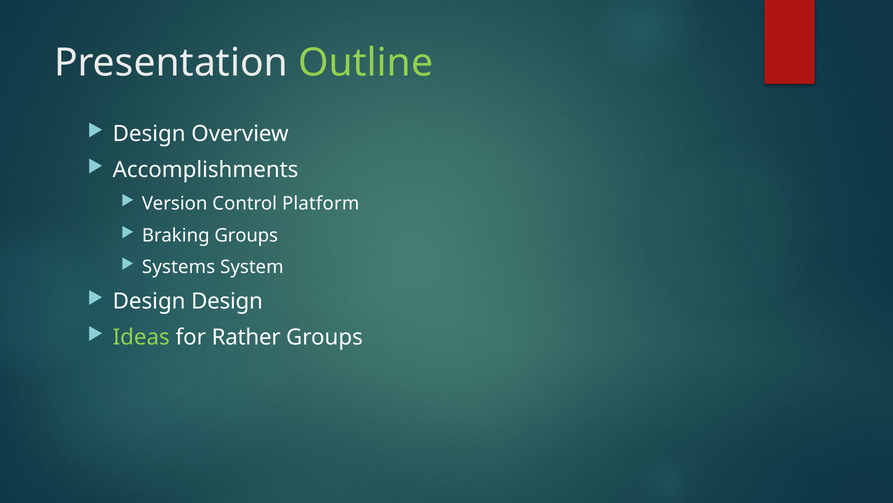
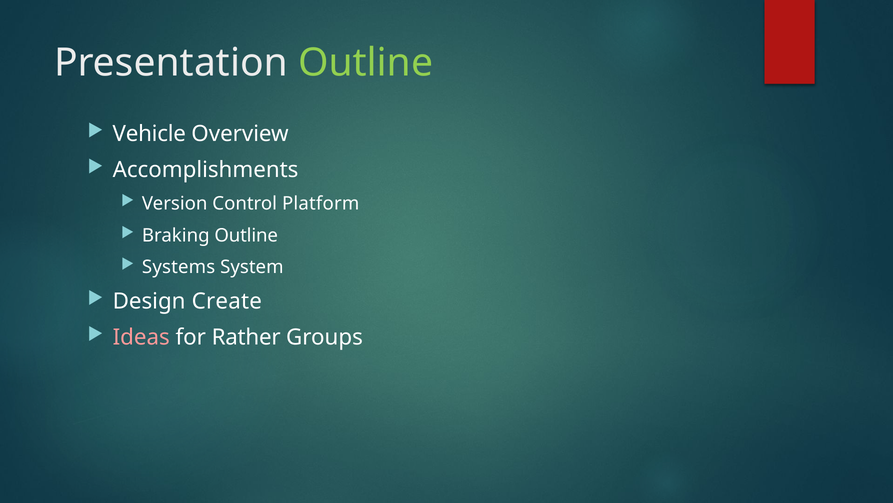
Design at (149, 134): Design -> Vehicle
Braking Groups: Groups -> Outline
Design Design: Design -> Create
Ideas colour: light green -> pink
